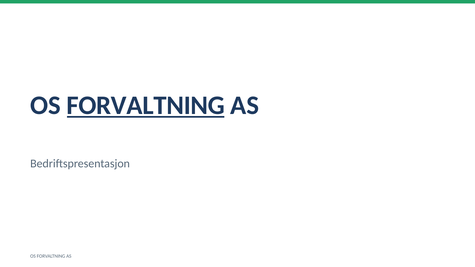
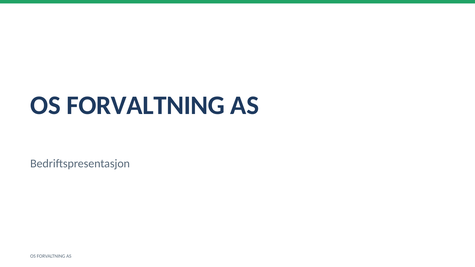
FORVALTNING at (146, 105) underline: present -> none
